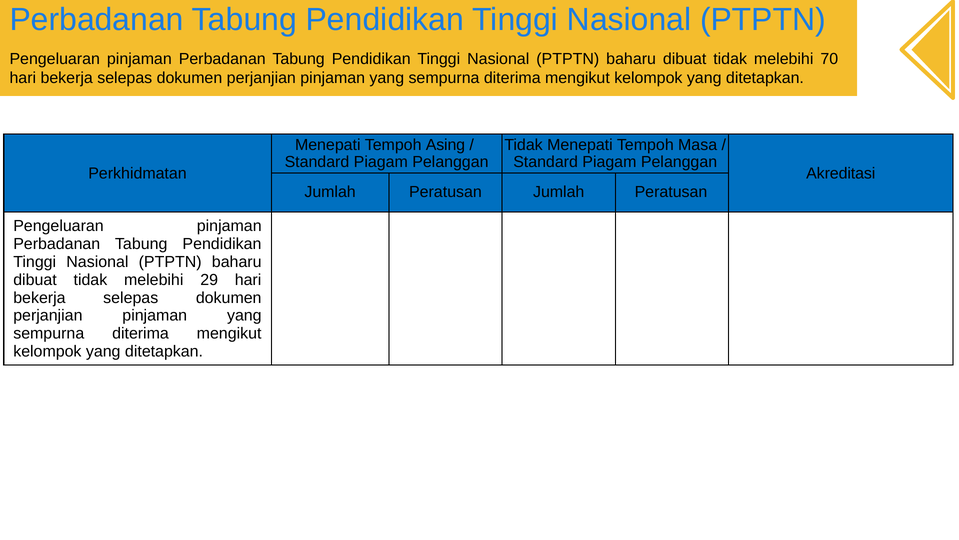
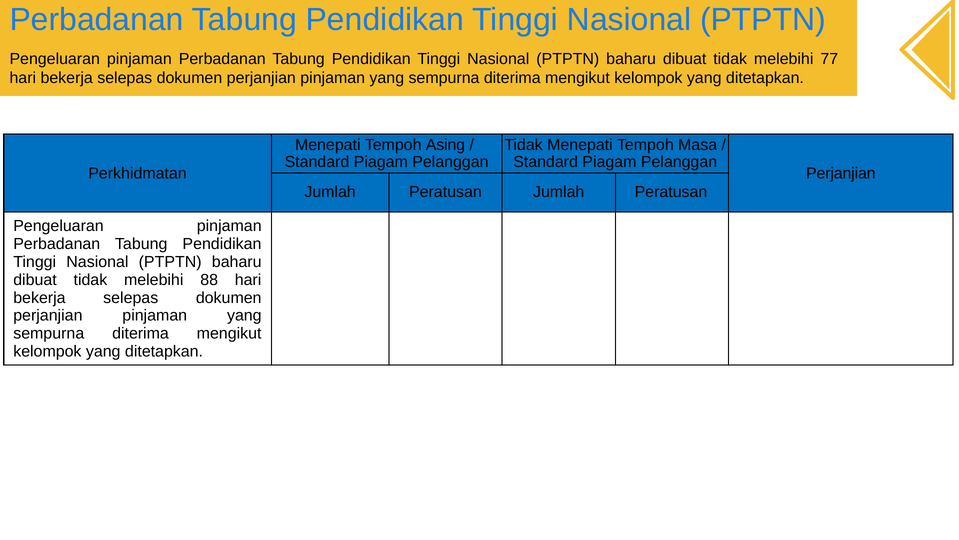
70: 70 -> 77
Akreditasi at (841, 173): Akreditasi -> Perjanjian
29: 29 -> 88
